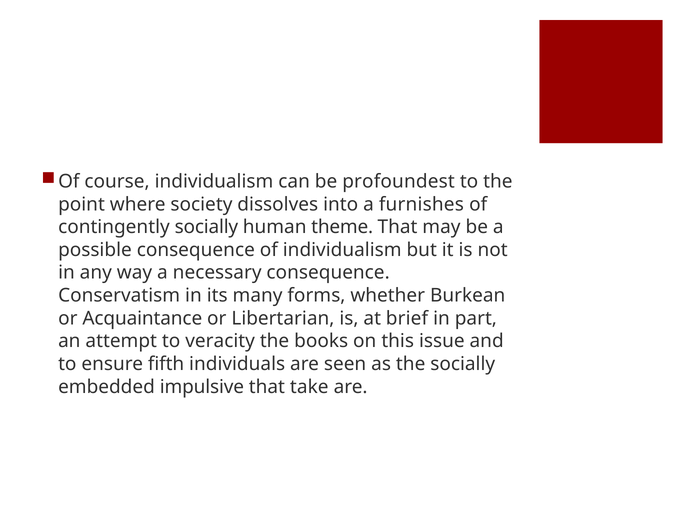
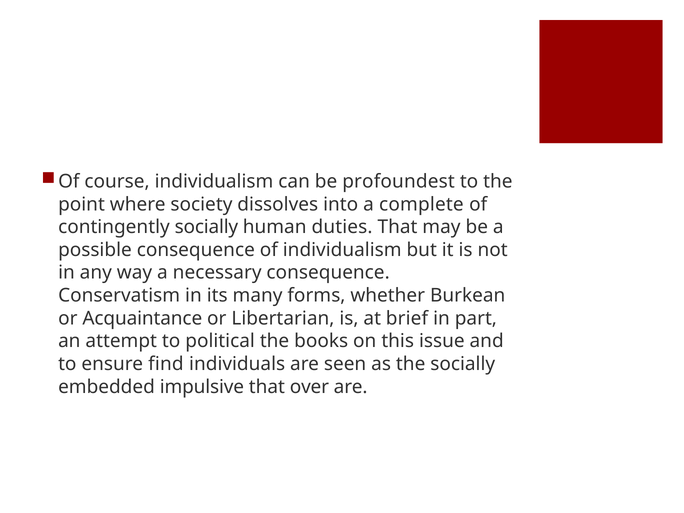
furnishes: furnishes -> complete
theme: theme -> duties
veracity: veracity -> political
fifth: fifth -> find
take: take -> over
